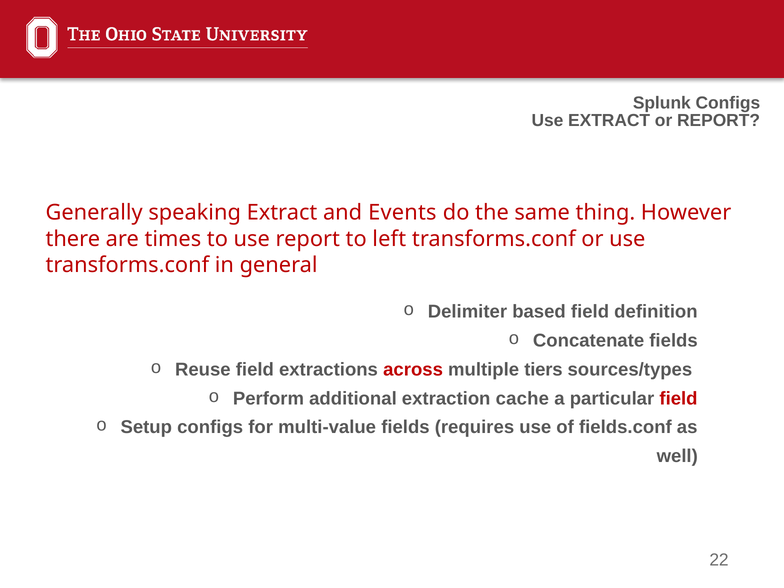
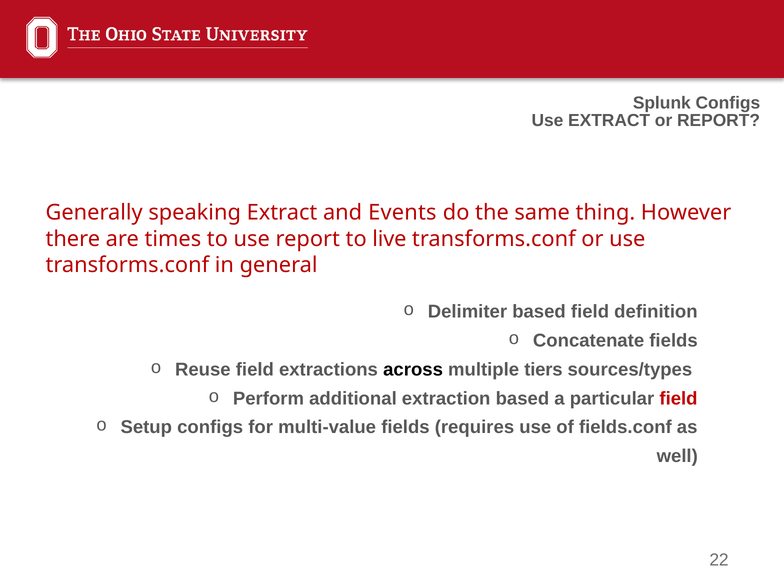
left: left -> live
across colour: red -> black
extraction cache: cache -> based
